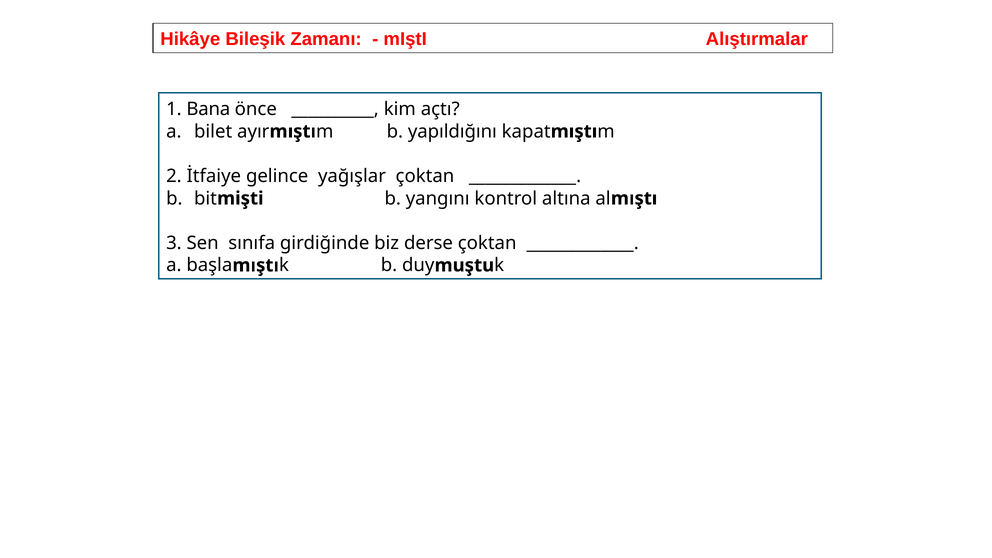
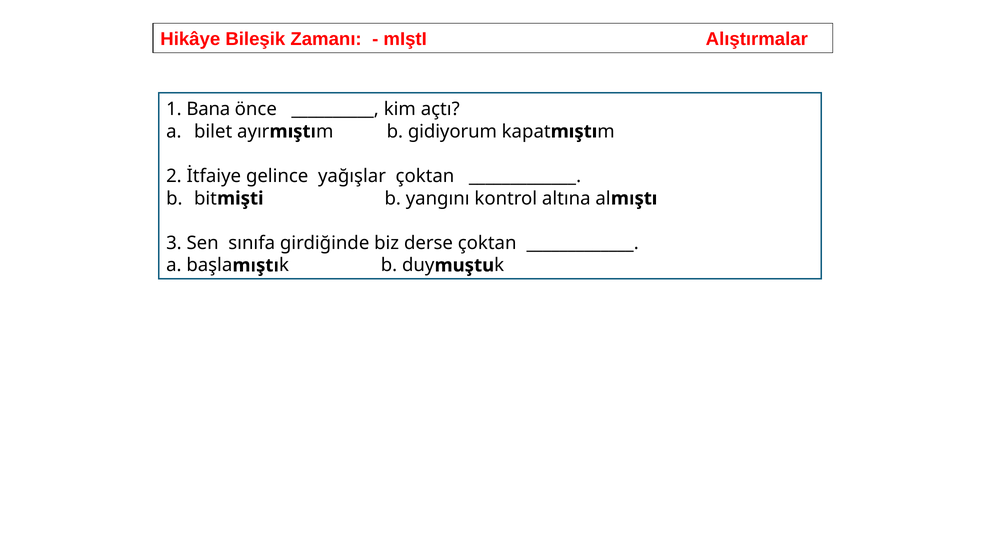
yapıldığını: yapıldığını -> gidiyorum
